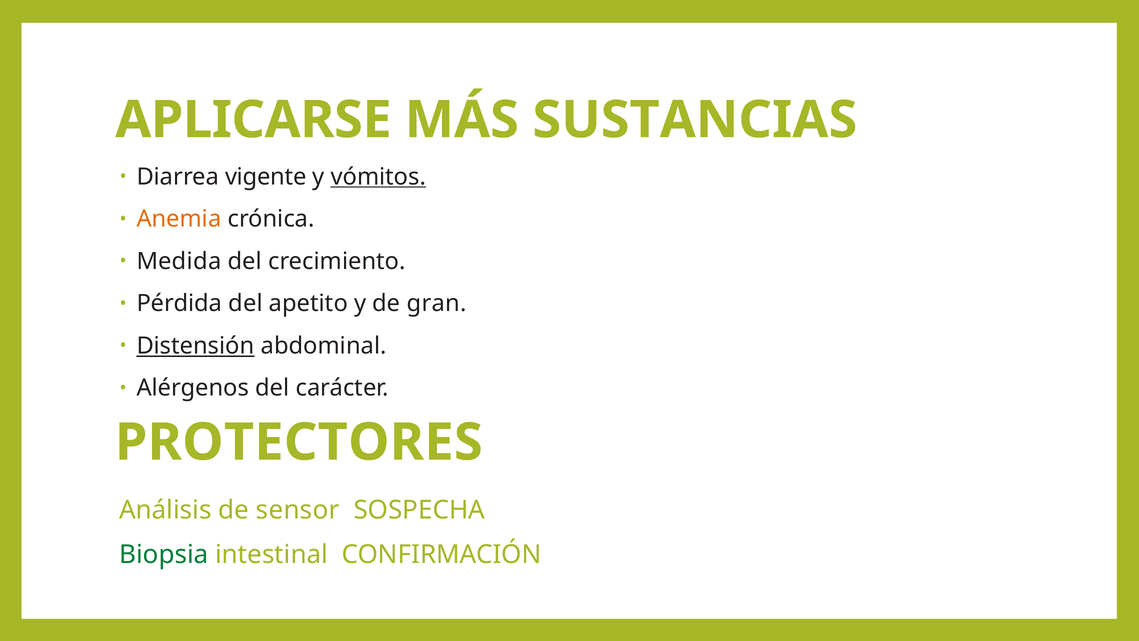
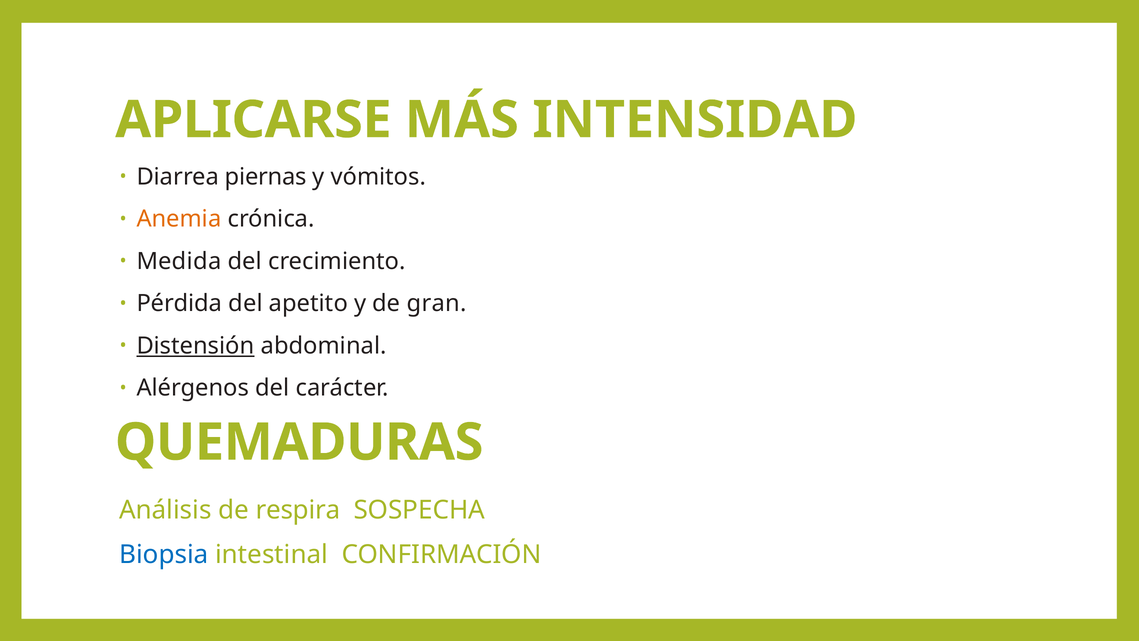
SUSTANCIAS: SUSTANCIAS -> INTENSIDAD
vigente: vigente -> piernas
vómitos underline: present -> none
PROTECTORES: PROTECTORES -> QUEMADURAS
sensor: sensor -> respira
Biopsia colour: green -> blue
